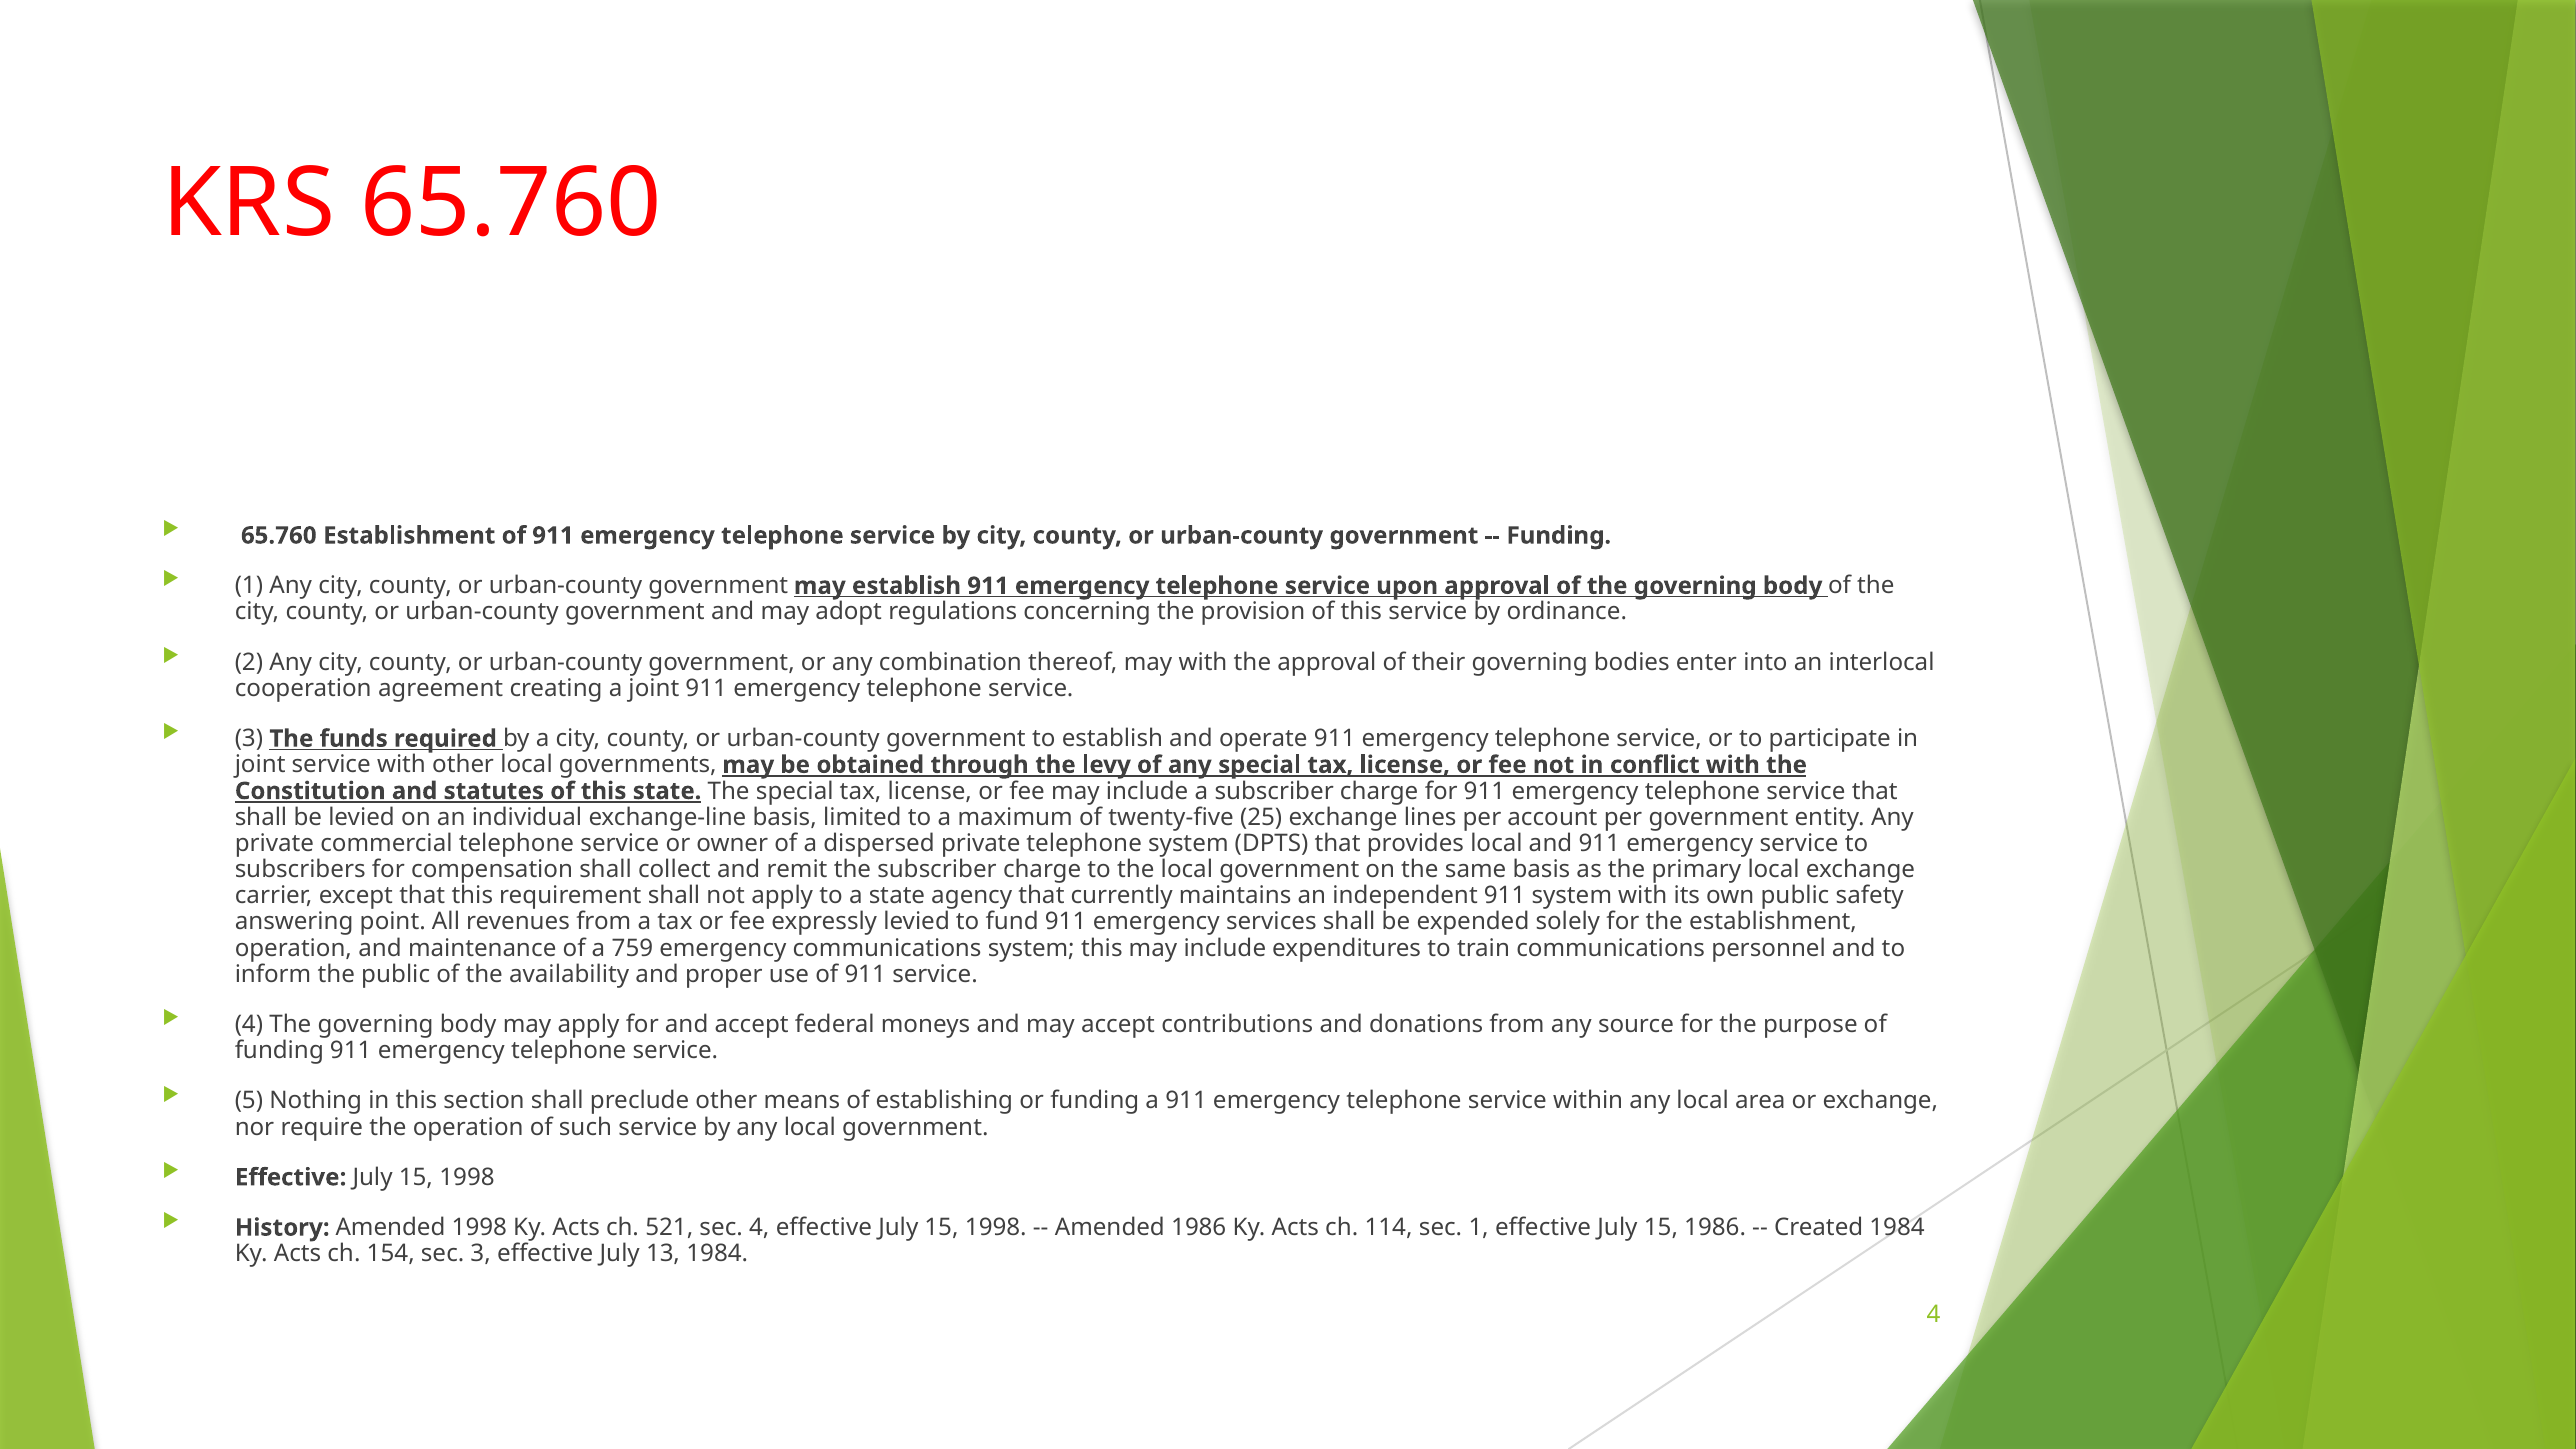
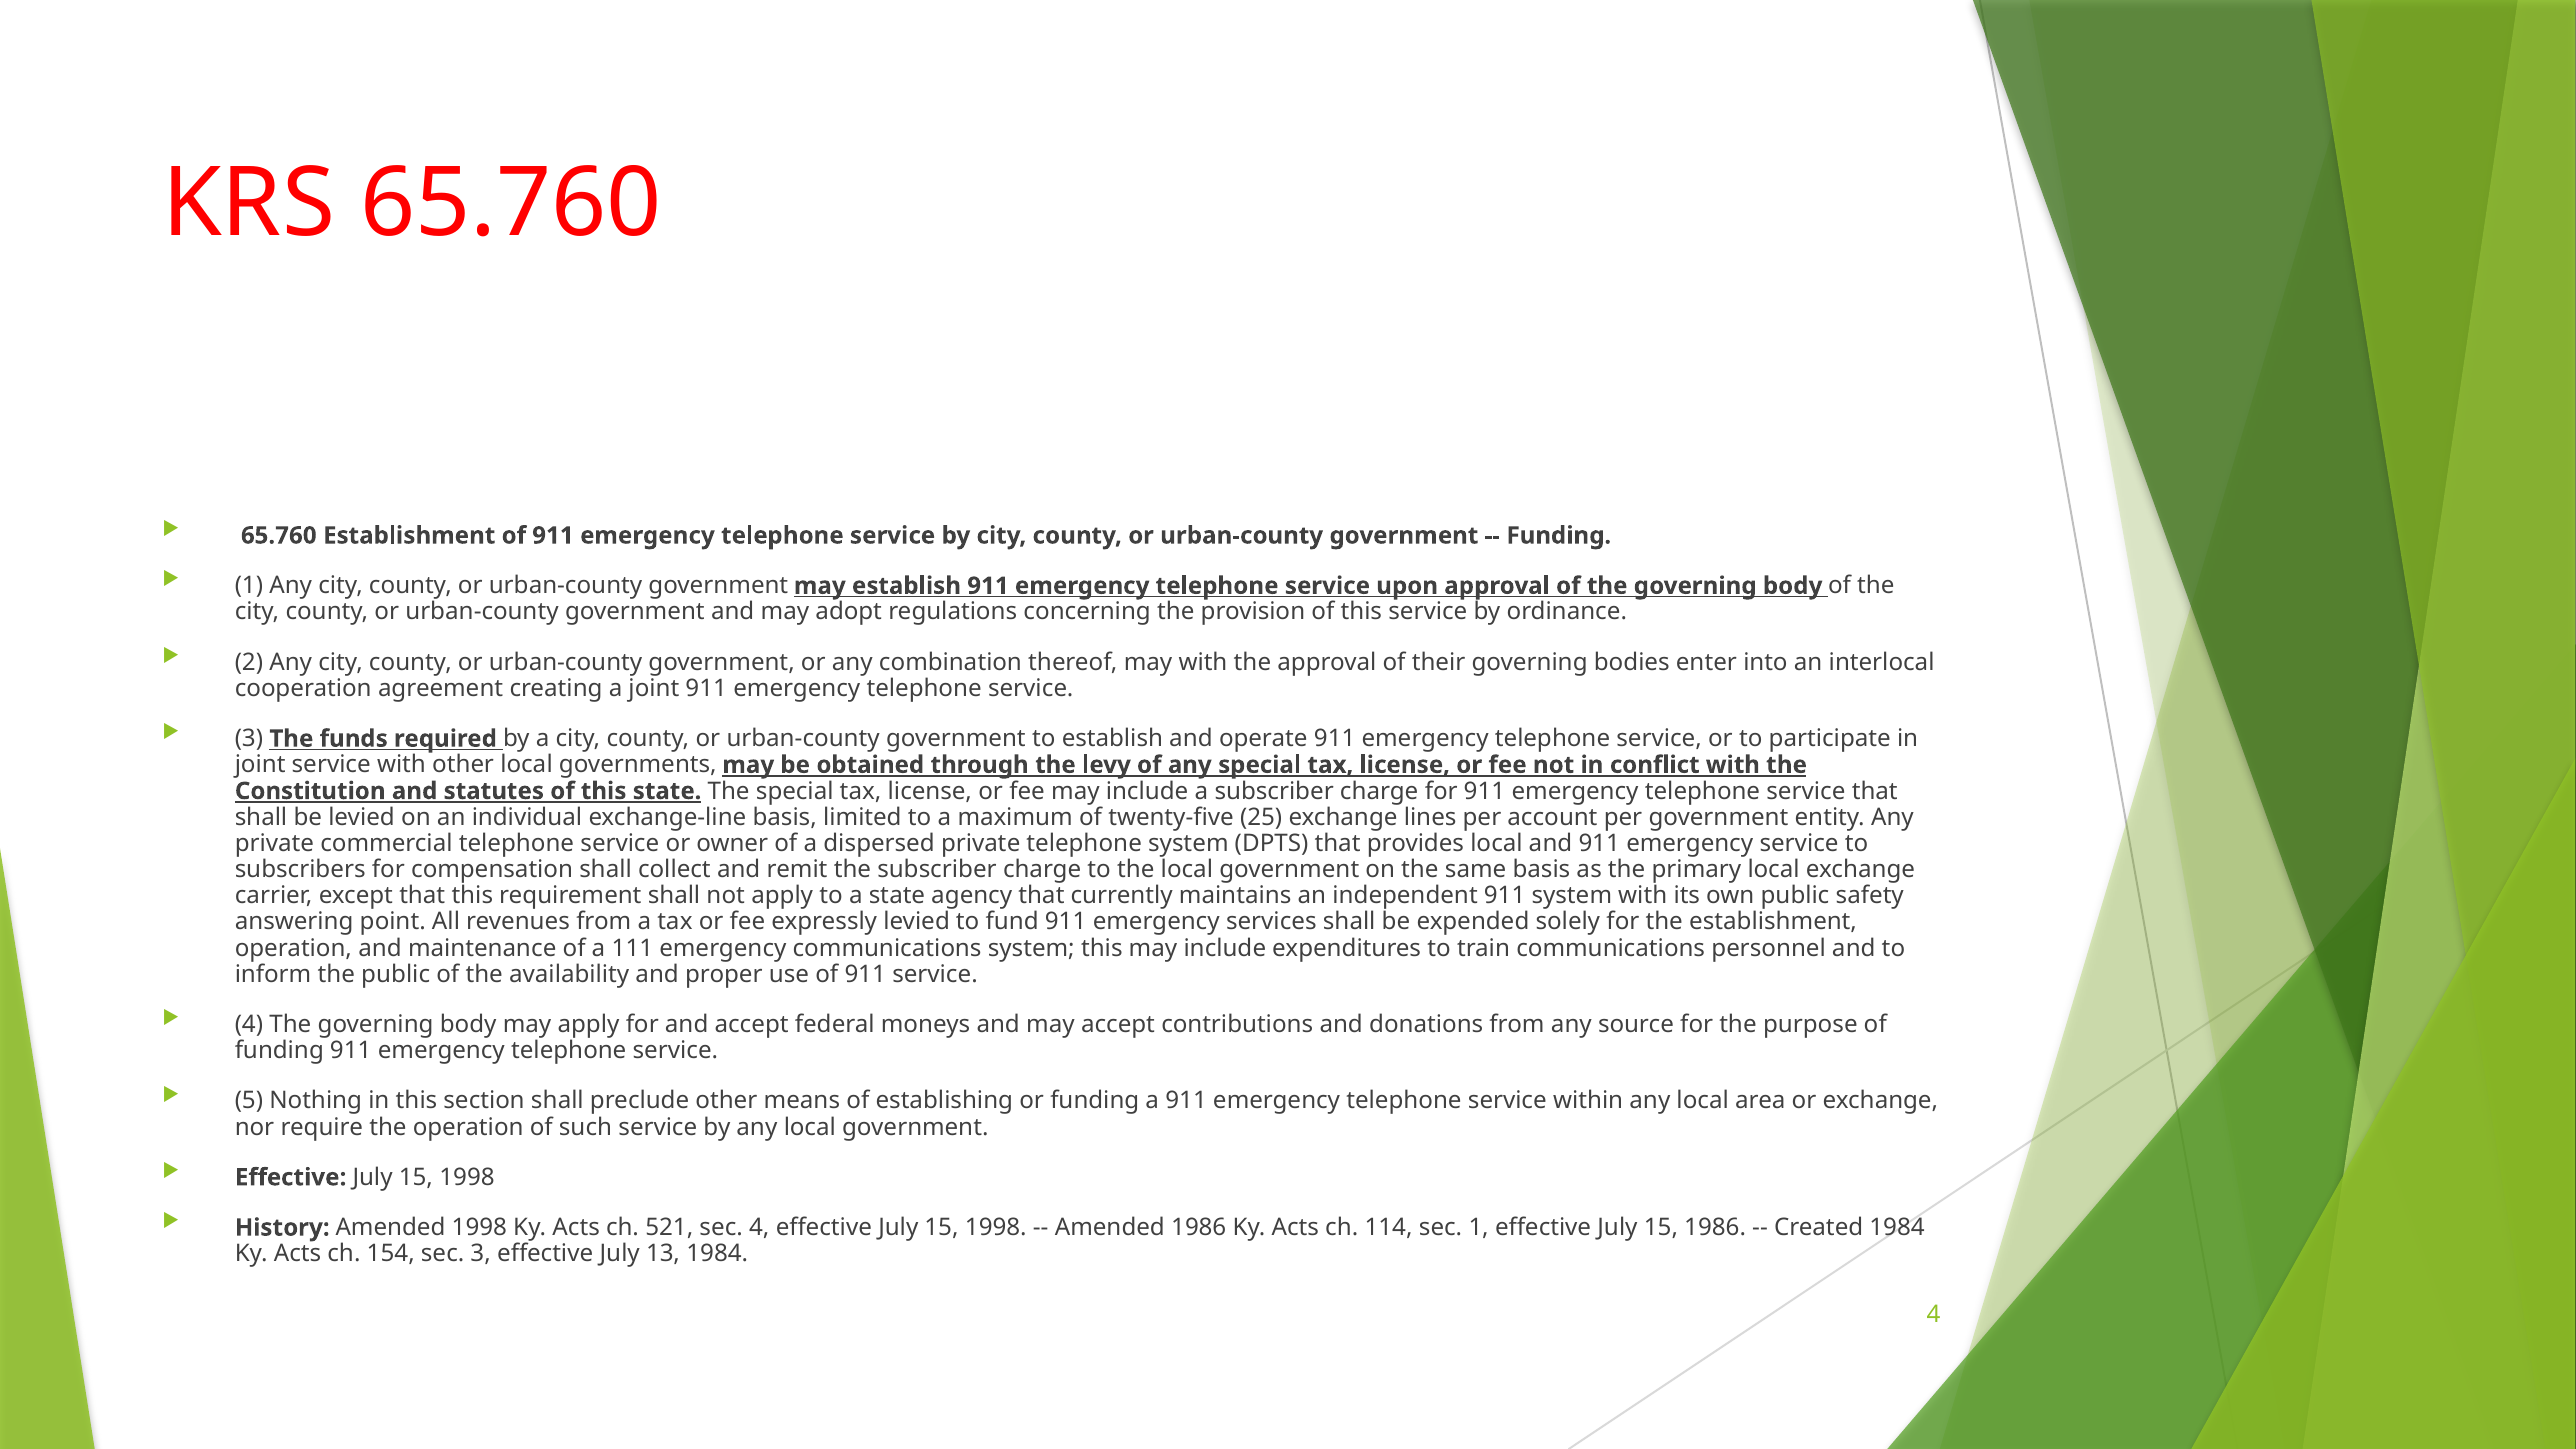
759: 759 -> 111
